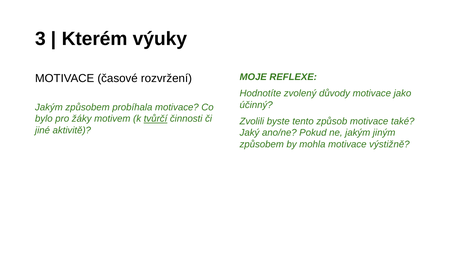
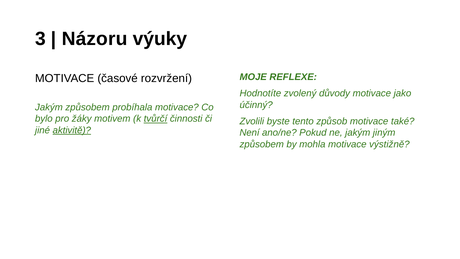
Kterém: Kterém -> Názoru
aktivitě underline: none -> present
Jaký: Jaký -> Není
